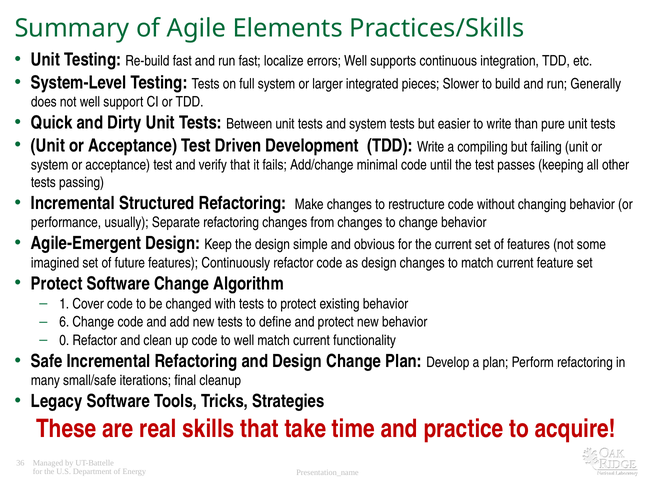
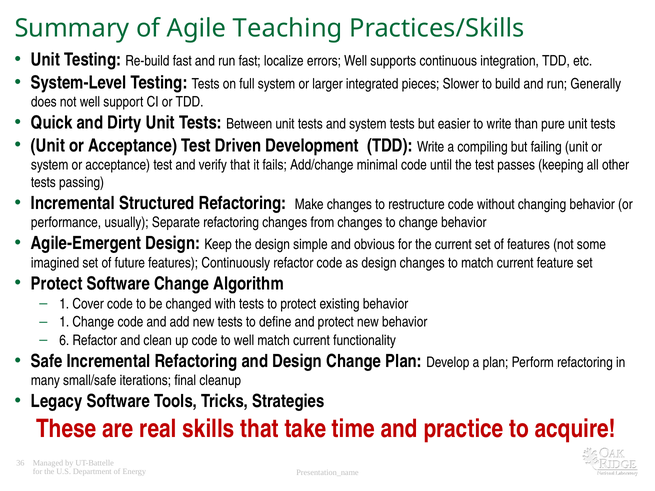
Elements: Elements -> Teaching
6 at (64, 322): 6 -> 1
0: 0 -> 6
